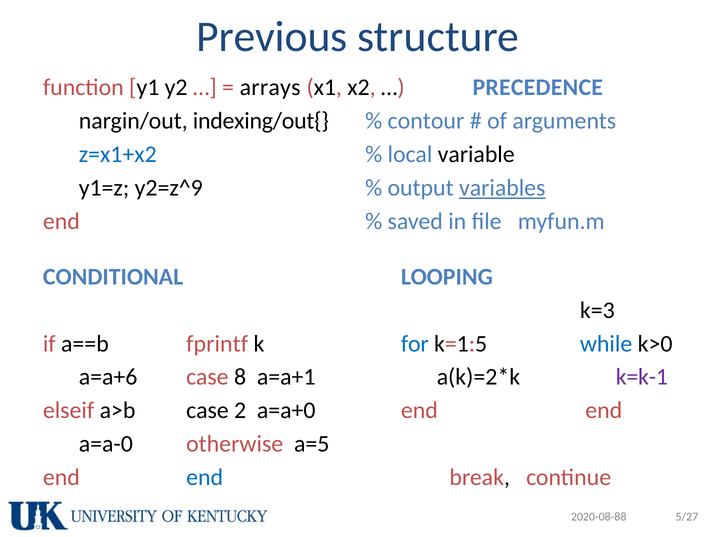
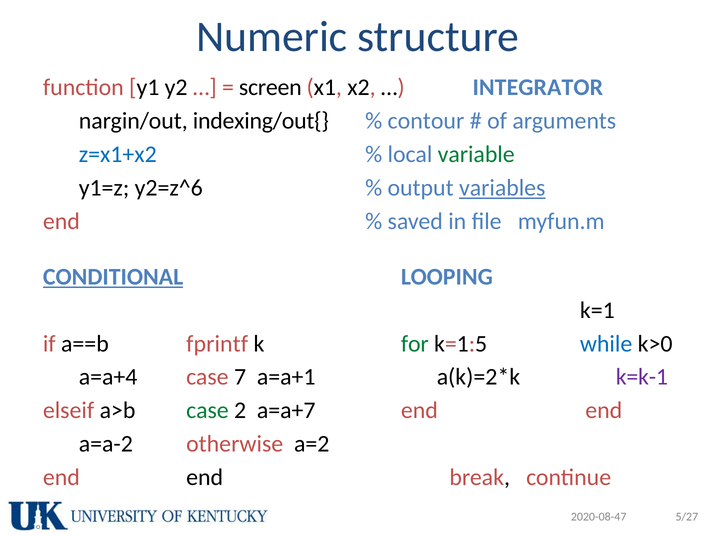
Previous: Previous -> Numeric
arrays: arrays -> screen
PRECEDENCE: PRECEDENCE -> INTEGRATOR
variable colour: black -> green
y2=z^9: y2=z^9 -> y2=z^6
CONDITIONAL underline: none -> present
k=3: k=3 -> k=1
for colour: blue -> green
a=a+6: a=a+6 -> a=a+4
8: 8 -> 7
case at (207, 410) colour: black -> green
a=a+0: a=a+0 -> a=a+7
a=a-0: a=a-0 -> a=a-2
a=5: a=5 -> a=2
end at (205, 477) colour: blue -> black
2020-08-88: 2020-08-88 -> 2020-08-47
